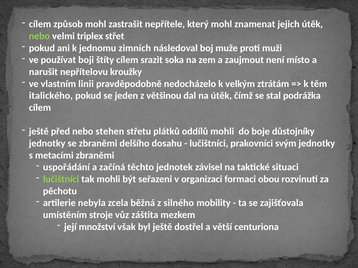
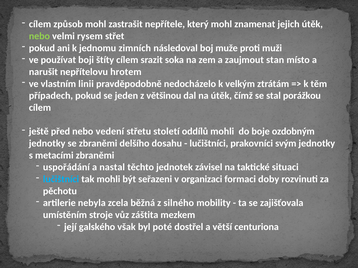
triplex: triplex -> rysem
není: není -> stan
kroužky: kroužky -> hrotem
italického: italického -> případech
podrážka: podrážka -> porážkou
stehen: stehen -> vedení
plátků: plátků -> století
důstojníky: důstojníky -> ozdobným
začíná: začíná -> nastal
lučištníci at (61, 179) colour: light green -> light blue
obou: obou -> doby
množství: množství -> galského
byl ještě: ještě -> poté
